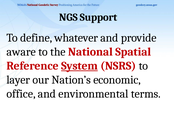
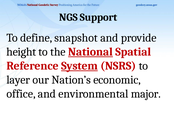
whatever: whatever -> snapshot
aware: aware -> height
National underline: none -> present
terms: terms -> major
